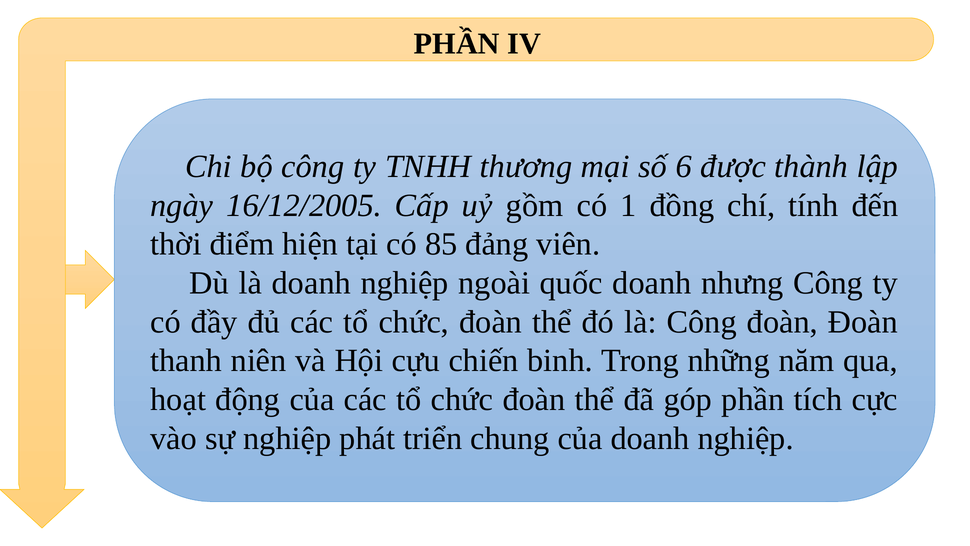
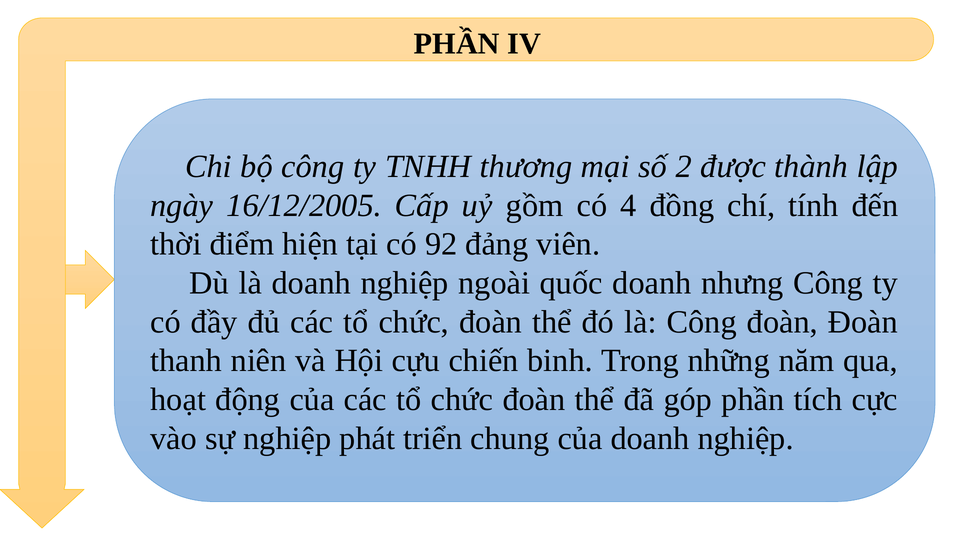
6: 6 -> 2
1: 1 -> 4
85: 85 -> 92
